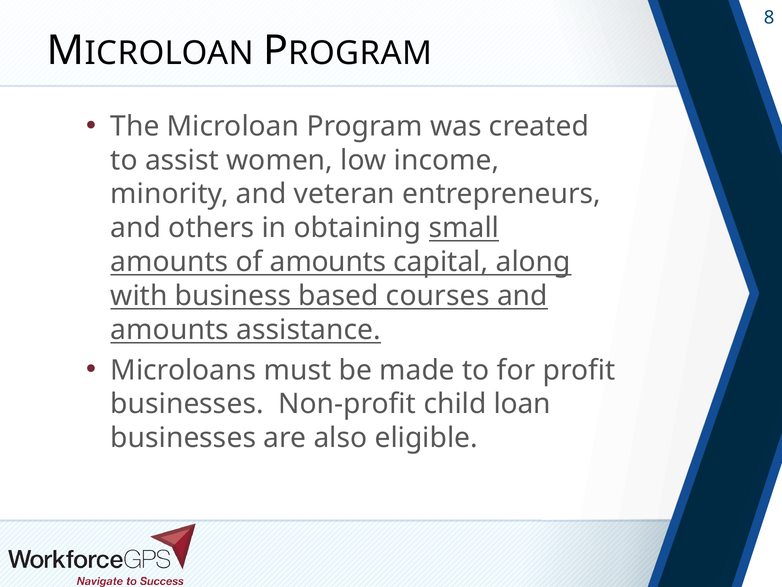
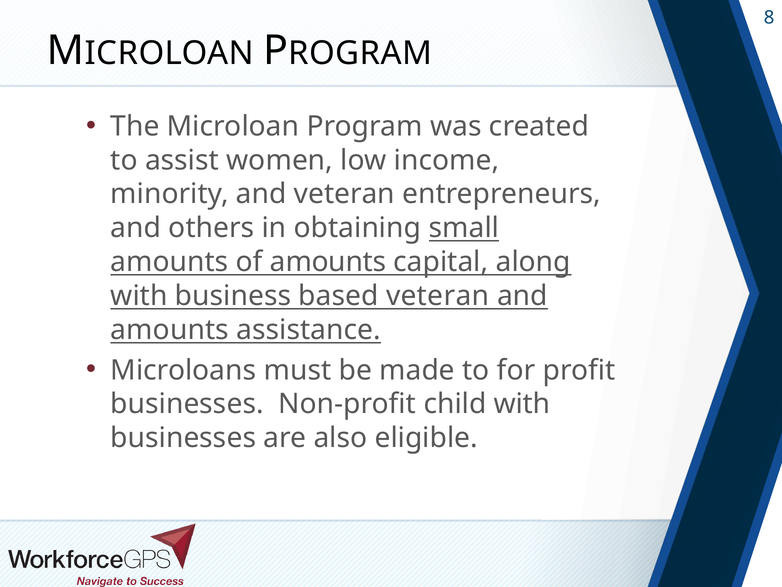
based courses: courses -> veteran
child loan: loan -> with
